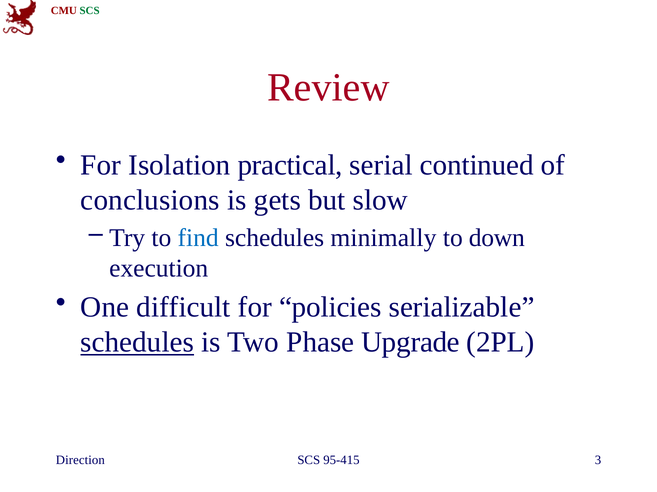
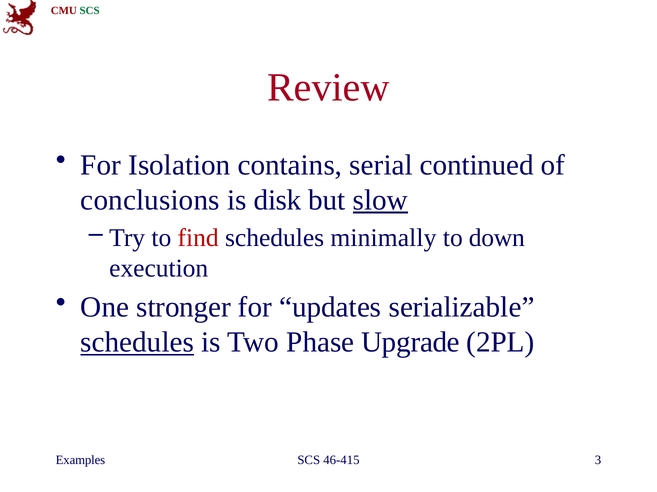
practical: practical -> contains
gets: gets -> disk
slow underline: none -> present
find colour: blue -> red
difficult: difficult -> stronger
policies: policies -> updates
Direction: Direction -> Examples
95-415: 95-415 -> 46-415
